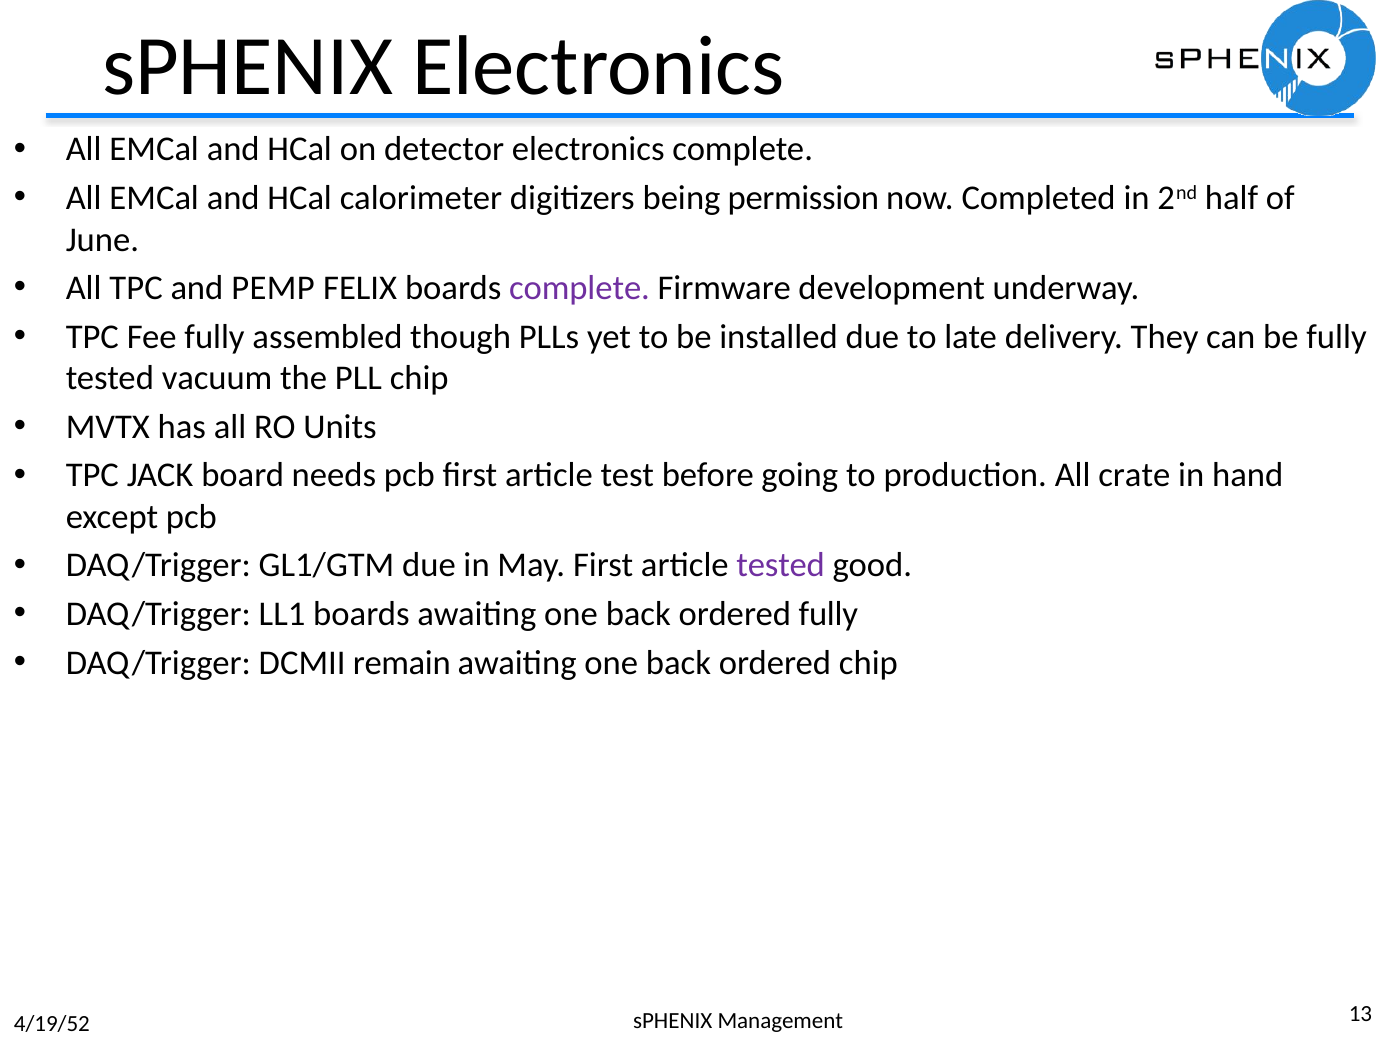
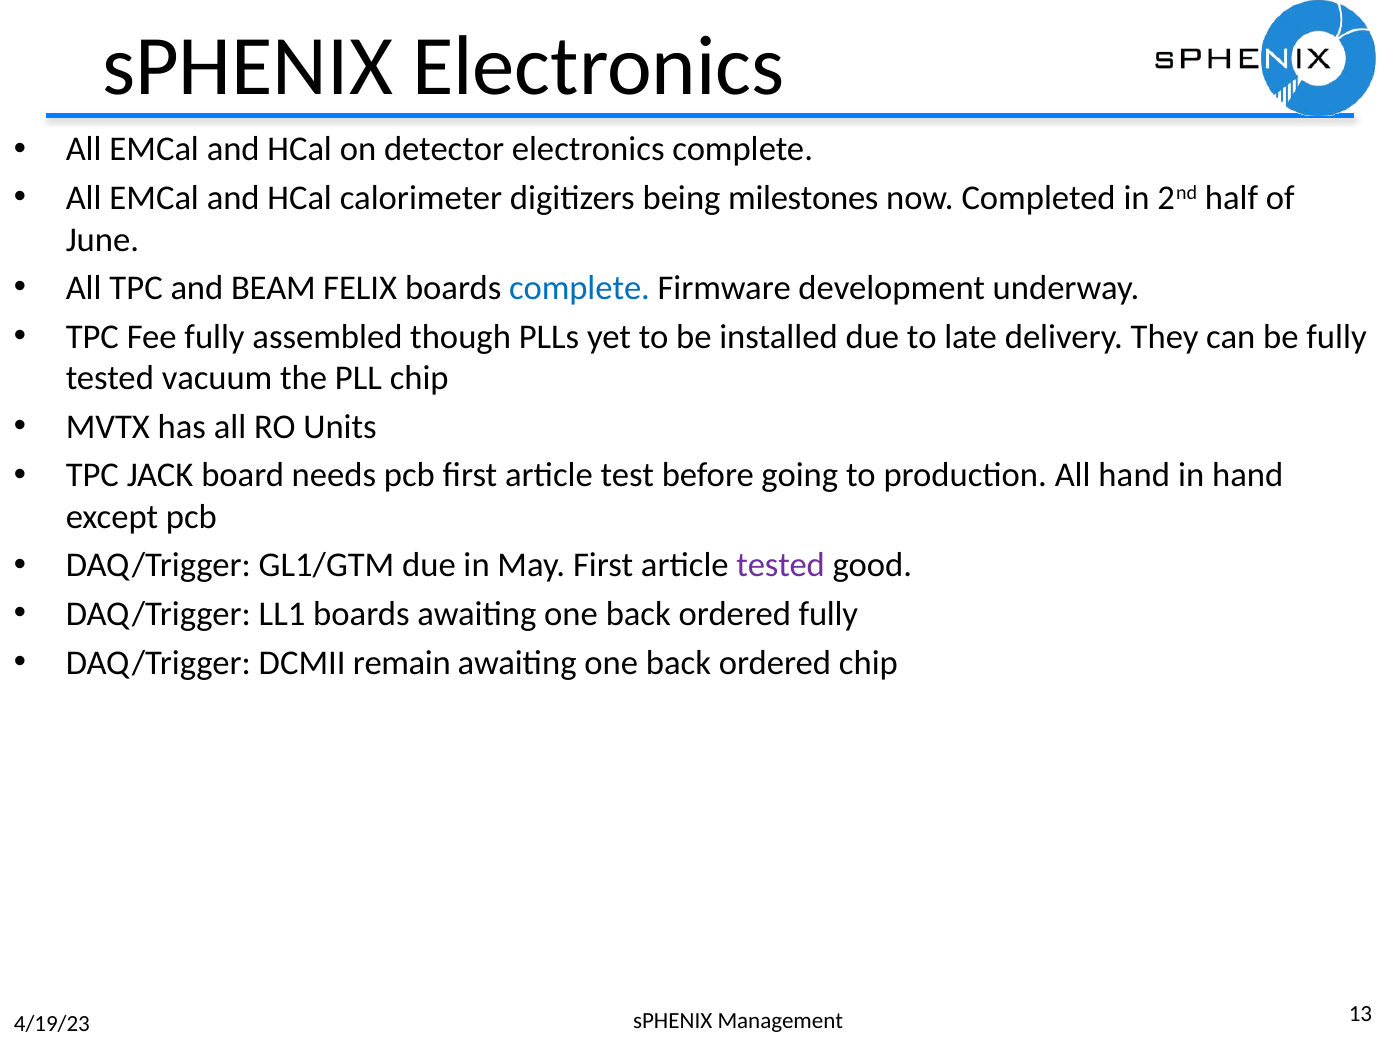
permission: permission -> milestones
PEMP: PEMP -> BEAM
complete at (579, 288) colour: purple -> blue
All crate: crate -> hand
4/19/52: 4/19/52 -> 4/19/23
